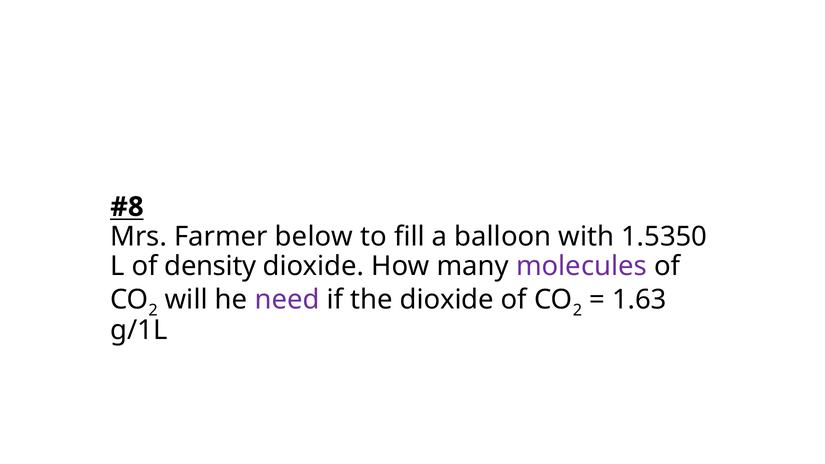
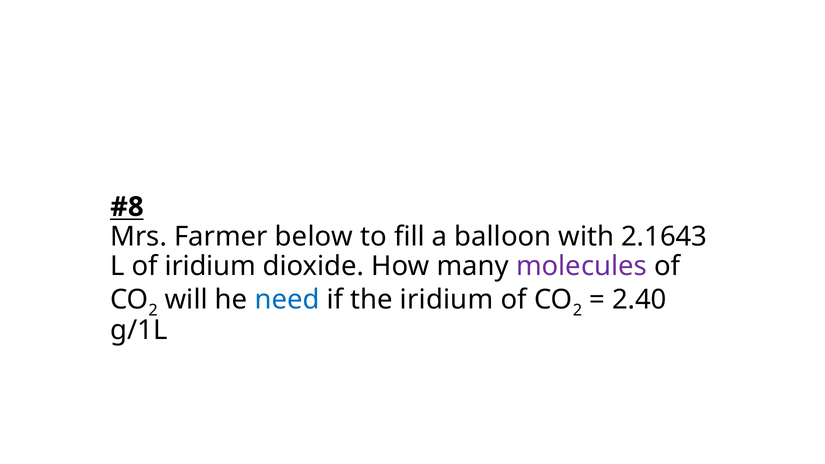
1.5350: 1.5350 -> 2.1643
of density: density -> iridium
need colour: purple -> blue
the dioxide: dioxide -> iridium
1.63: 1.63 -> 2.40
